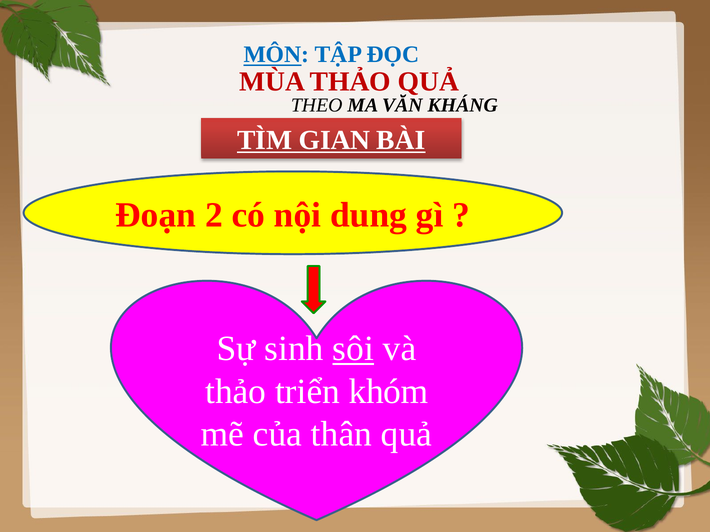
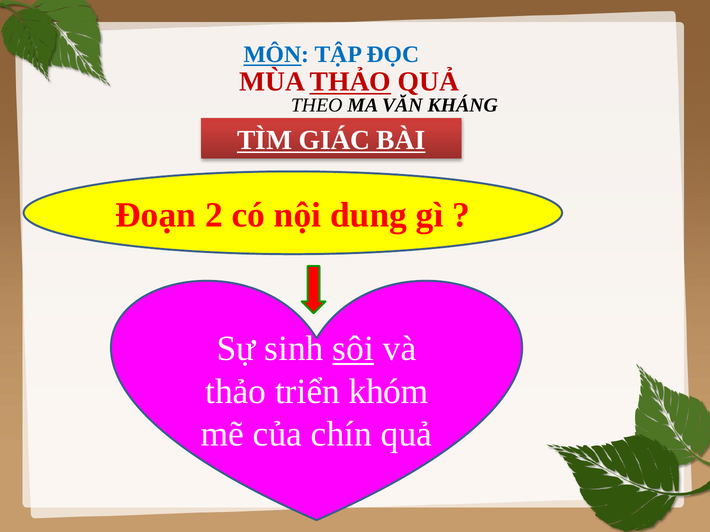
THẢO at (350, 82) underline: none -> present
GIAN: GIAN -> GIÁC
thân: thân -> chín
